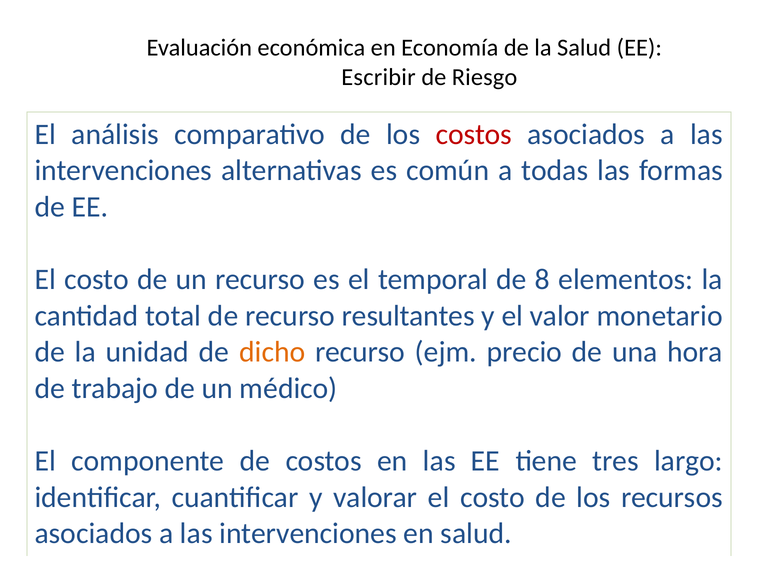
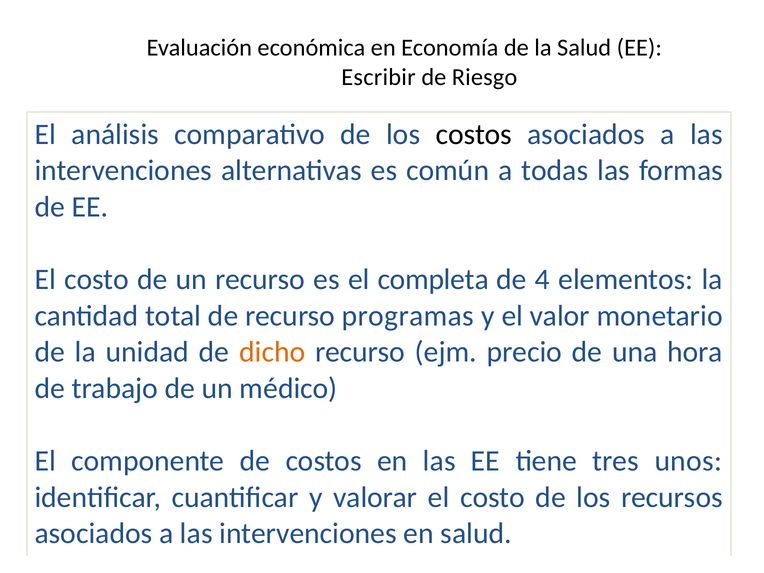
costos at (474, 134) colour: red -> black
temporal: temporal -> completa
8: 8 -> 4
resultantes: resultantes -> programas
largo: largo -> unos
